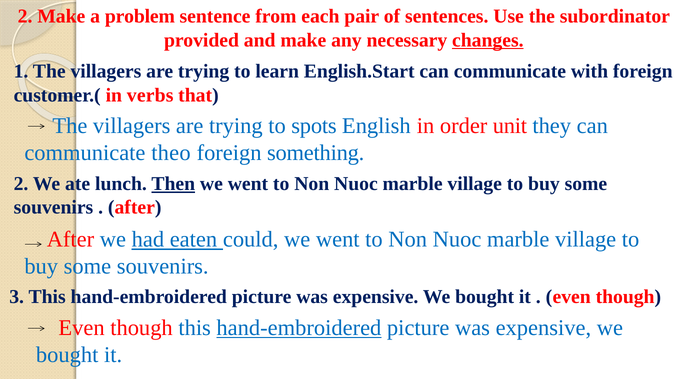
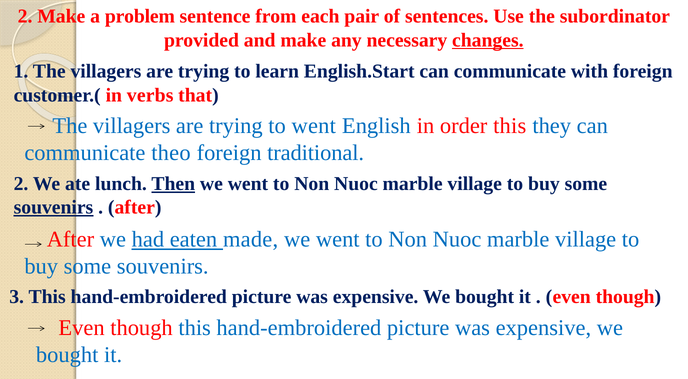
to spots: spots -> went
order unit: unit -> this
something: something -> traditional
souvenirs at (53, 208) underline: none -> present
could: could -> made
hand-embroidered at (299, 328) underline: present -> none
